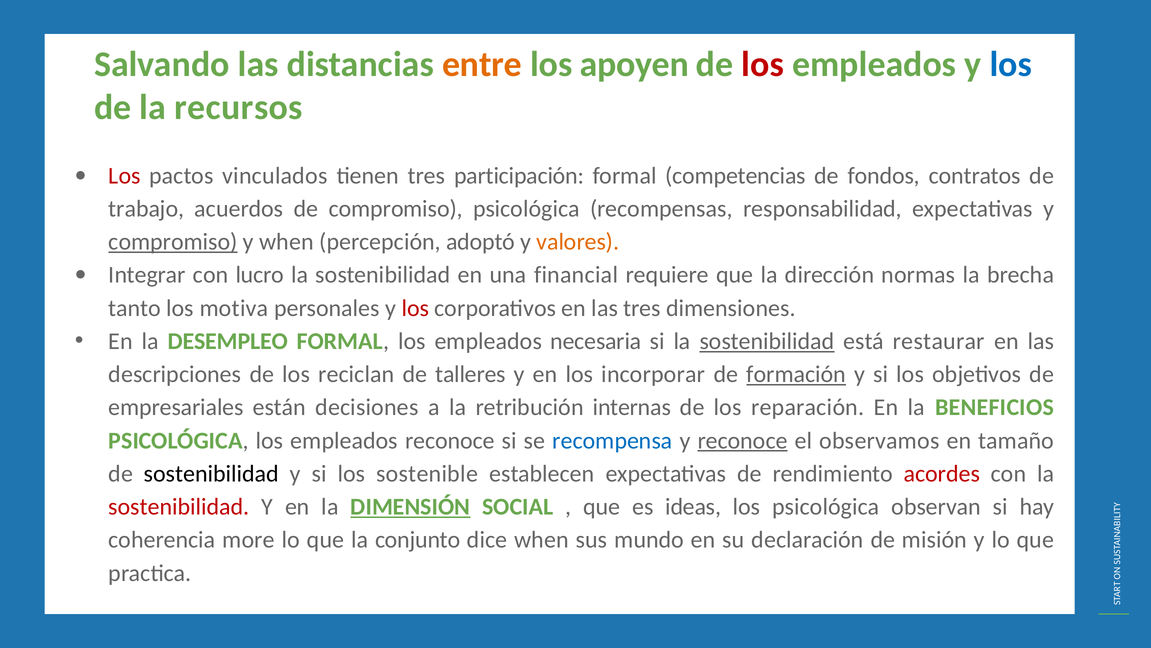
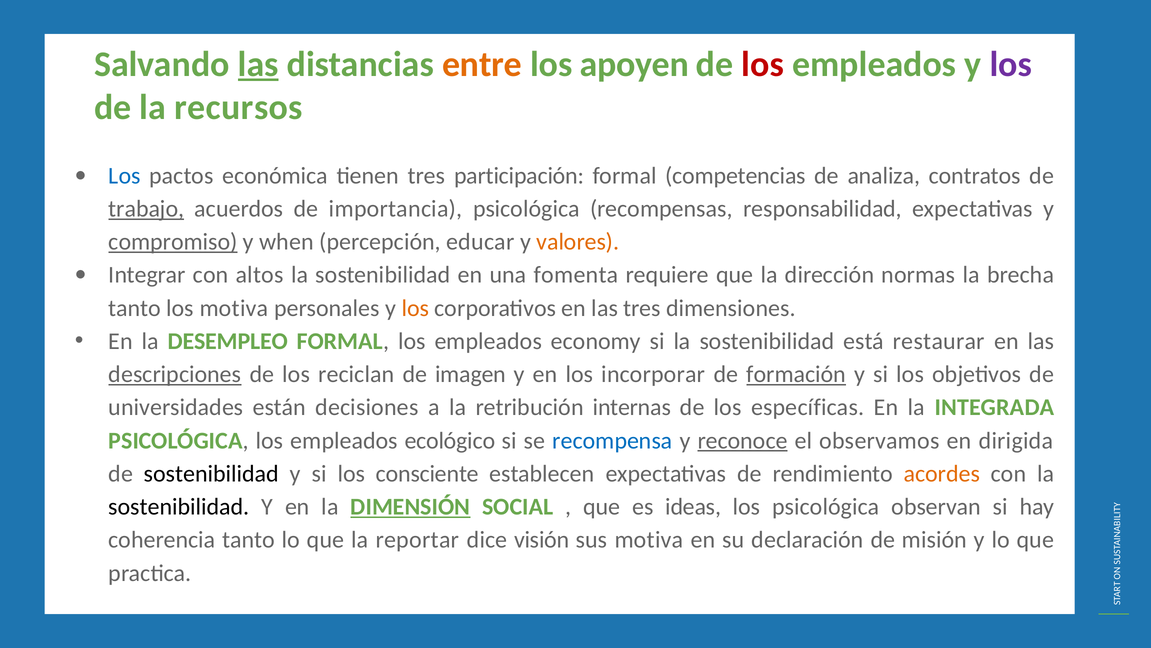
las at (258, 64) underline: none -> present
los at (1011, 64) colour: blue -> purple
Los at (125, 175) colour: red -> blue
vinculados: vinculados -> económica
fondos: fondos -> analiza
trabajo underline: none -> present
de compromiso: compromiso -> importancia
adoptó: adoptó -> educar
lucro: lucro -> altos
financial: financial -> fomenta
los at (415, 308) colour: red -> orange
necesaria: necesaria -> economy
sostenibilidad at (767, 341) underline: present -> none
descripciones underline: none -> present
talleres: talleres -> imagen
empresariales: empresariales -> universidades
reparación: reparación -> específicas
BENEFICIOS: BENEFICIOS -> INTEGRADA
empleados reconoce: reconoce -> ecológico
tamaño: tamaño -> dirigida
sostenible: sostenible -> consciente
acordes colour: red -> orange
sostenibilidad at (179, 506) colour: red -> black
coherencia more: more -> tanto
conjunto: conjunto -> reportar
dice when: when -> visión
sus mundo: mundo -> motiva
